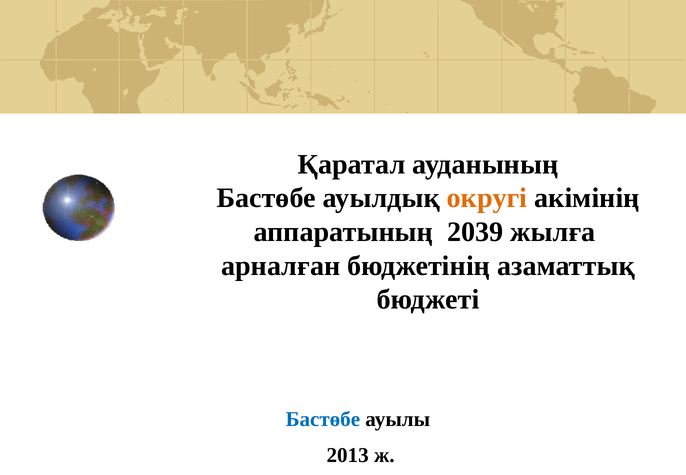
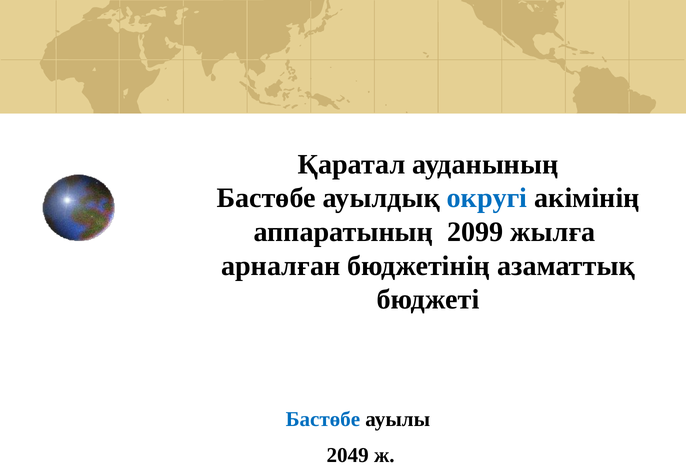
округі colour: orange -> blue
2039: 2039 -> 2099
2013: 2013 -> 2049
